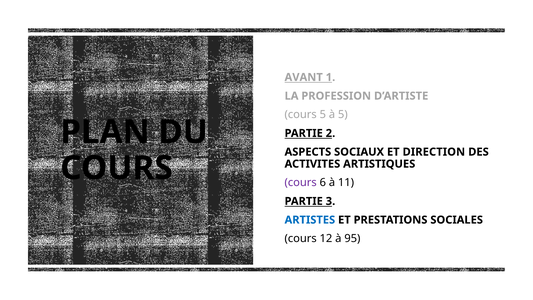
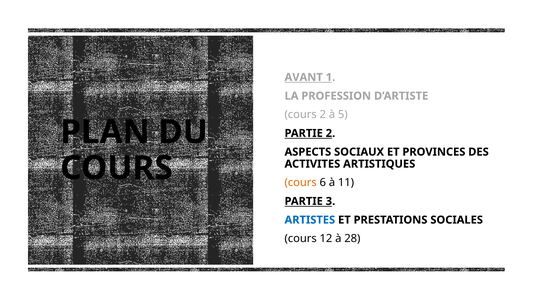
cours 5: 5 -> 2
DIRECTION: DIRECTION -> PROVINCES
cours at (301, 182) colour: purple -> orange
95: 95 -> 28
